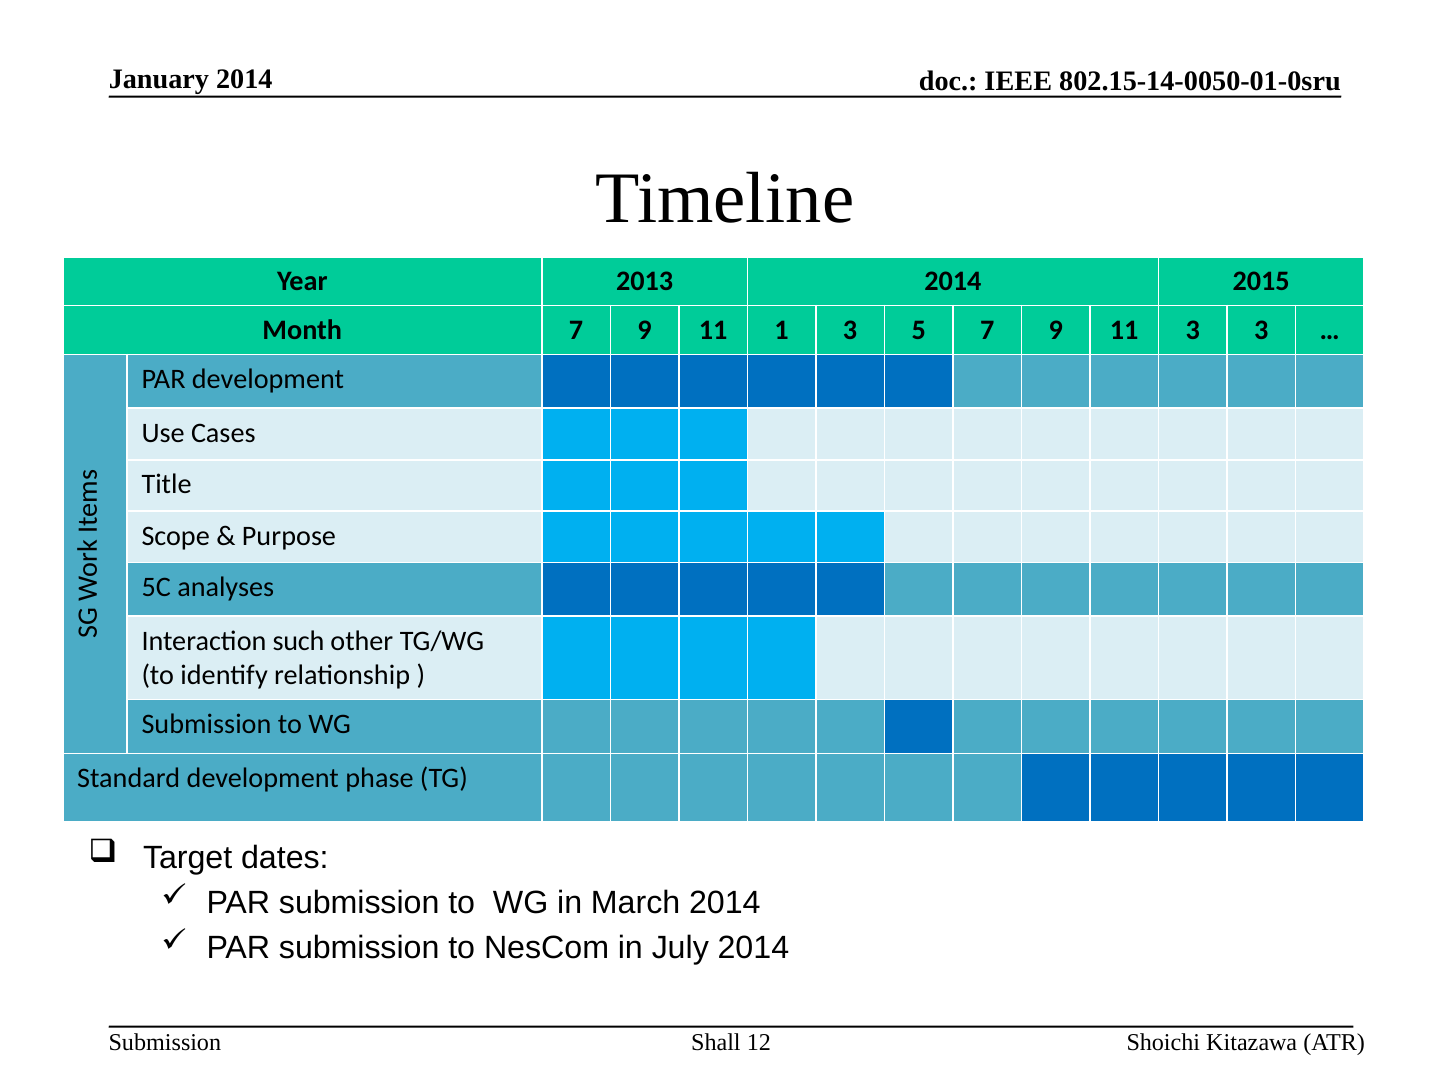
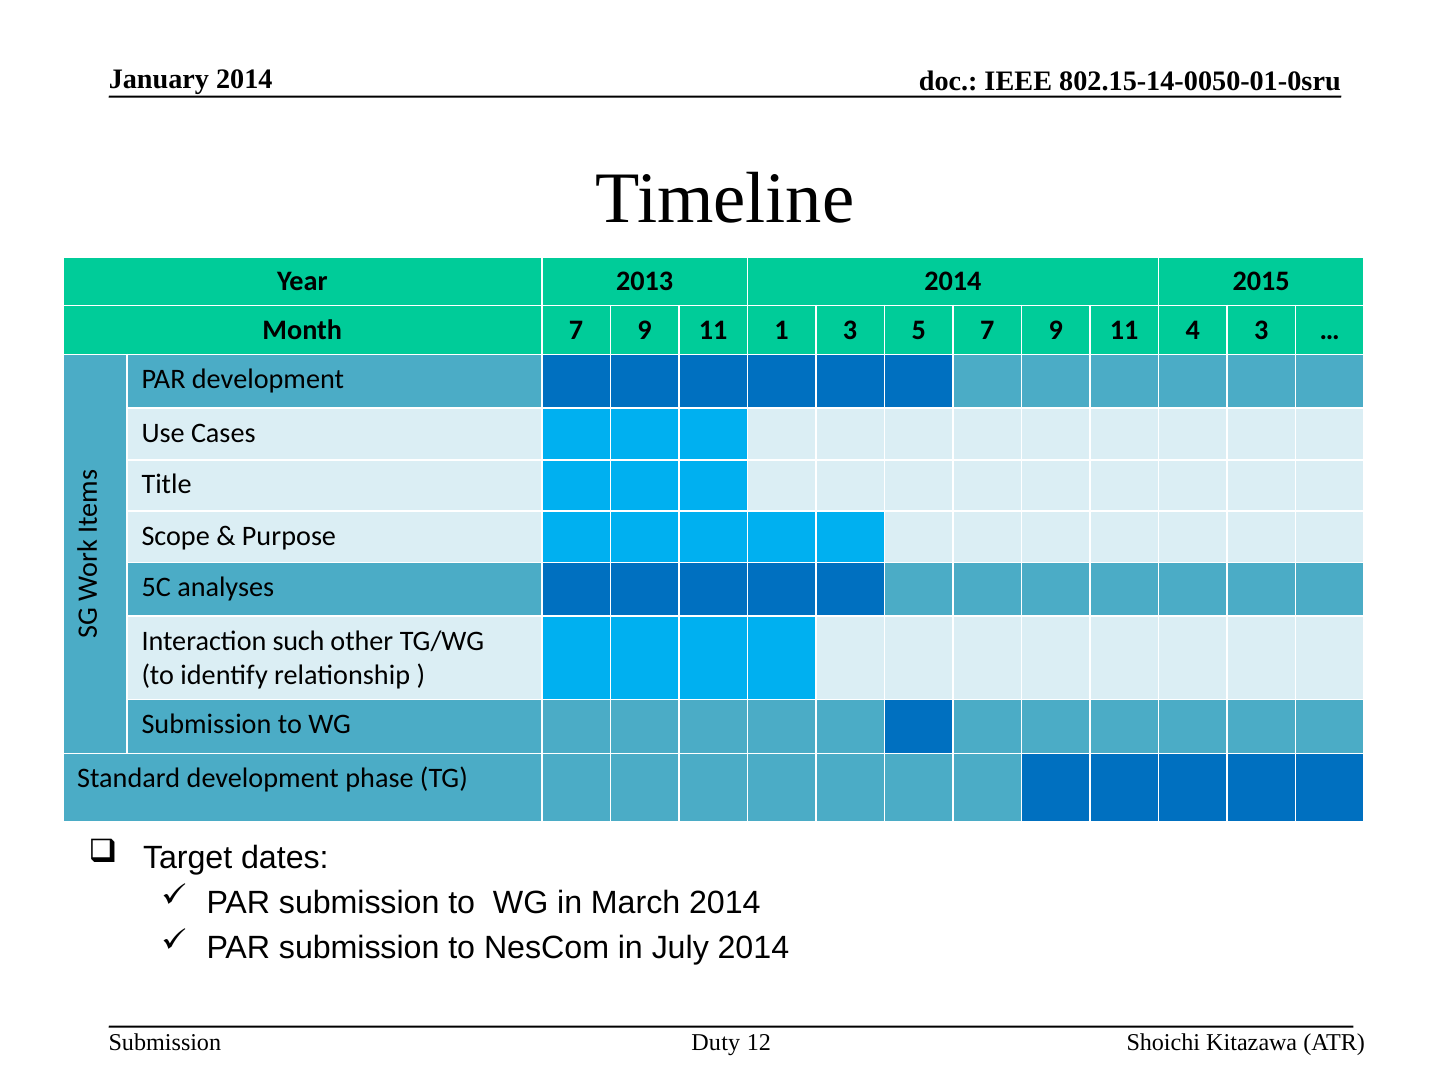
11 3: 3 -> 4
Shall: Shall -> Duty
